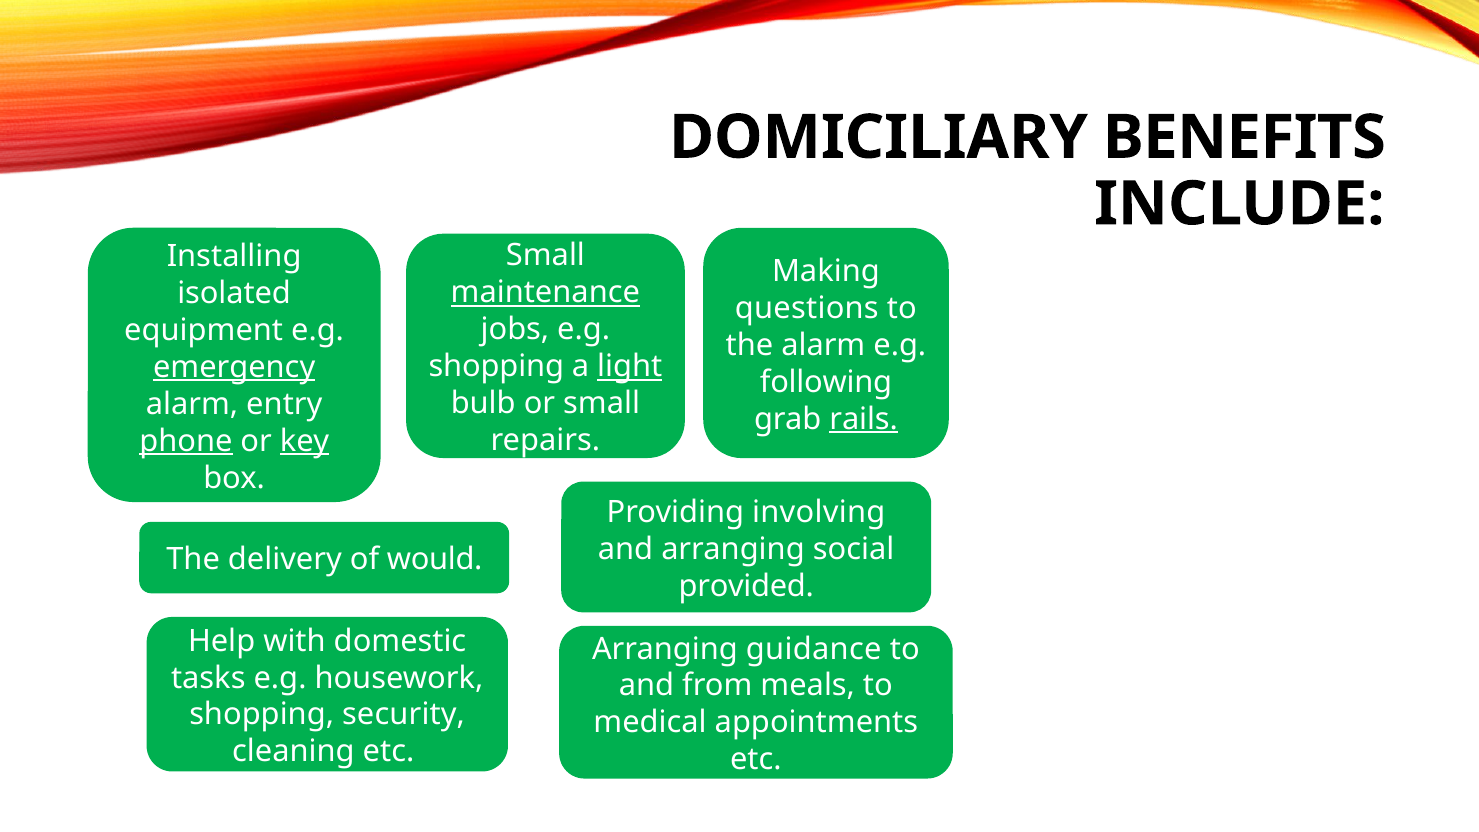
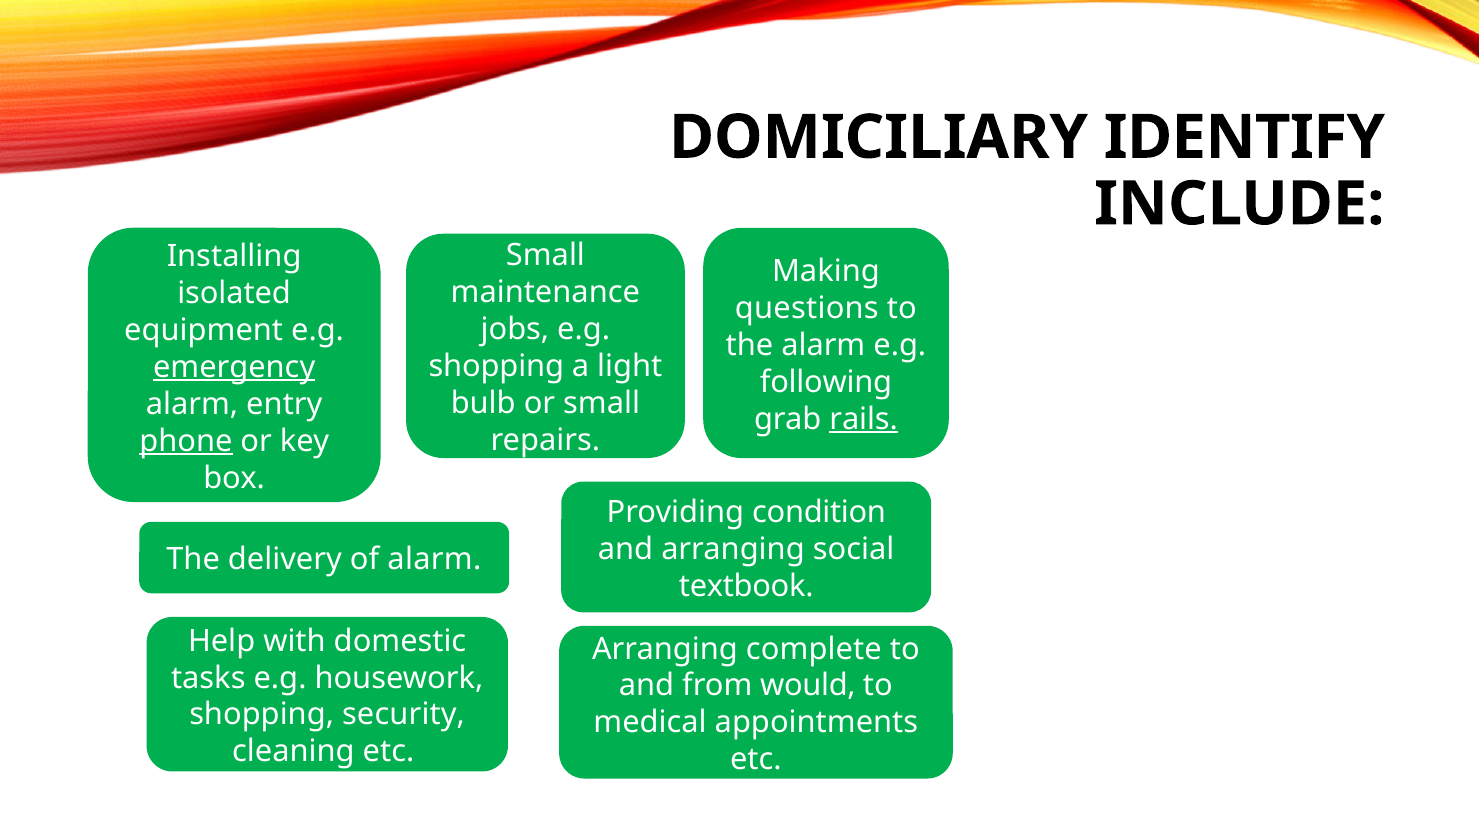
BENEFITS: BENEFITS -> IDENTIFY
maintenance underline: present -> none
light underline: present -> none
key underline: present -> none
involving: involving -> condition
of would: would -> alarm
provided: provided -> textbook
guidance: guidance -> complete
meals: meals -> would
